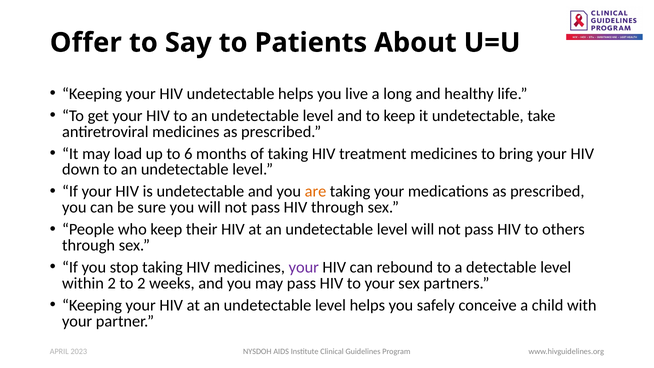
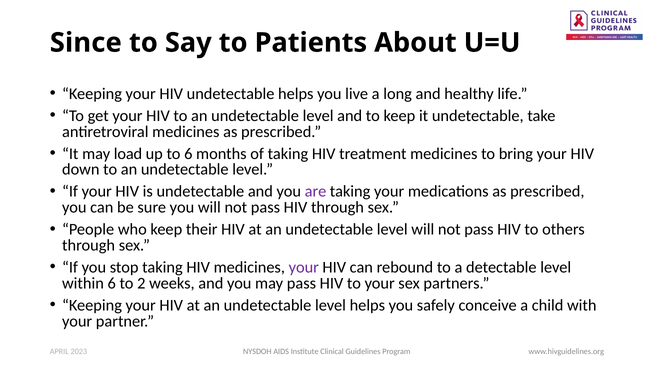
Offer: Offer -> Since
are colour: orange -> purple
within 2: 2 -> 6
